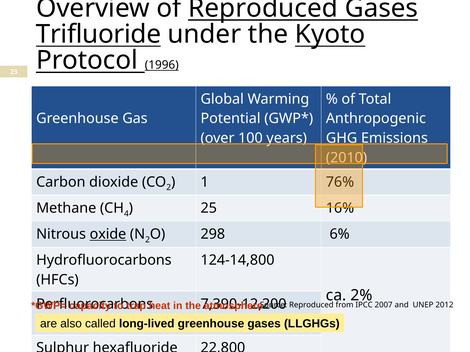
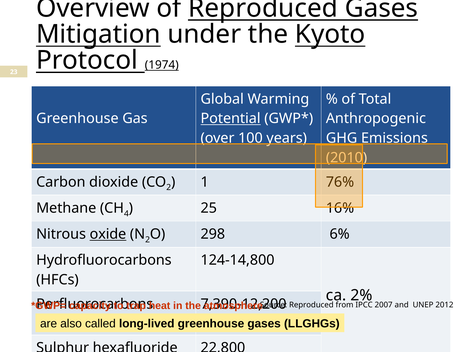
Trifluoride at (98, 34): Trifluoride -> Mitigation
1996: 1996 -> 1974
Potential underline: none -> present
